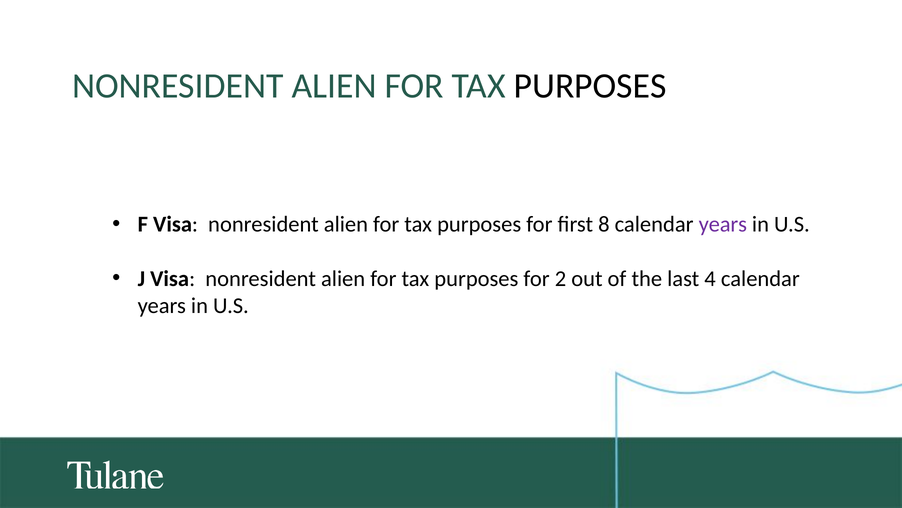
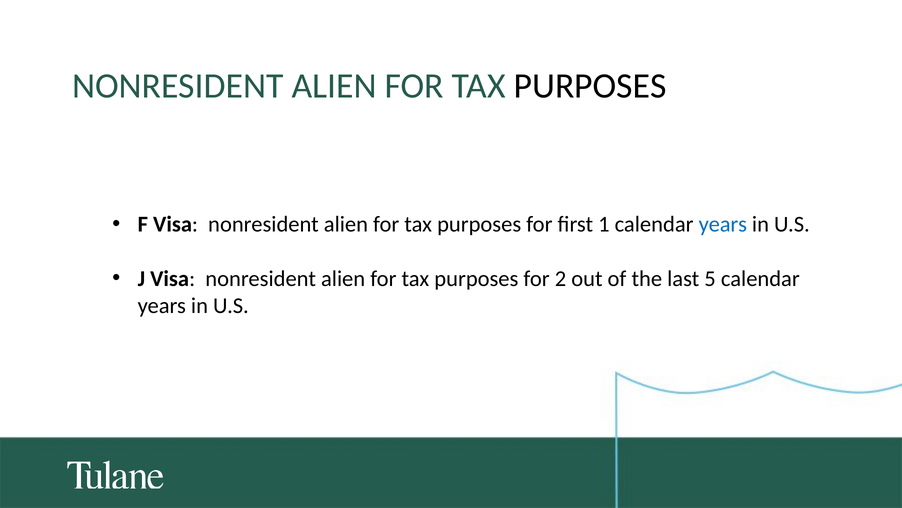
8: 8 -> 1
years at (723, 224) colour: purple -> blue
4: 4 -> 5
